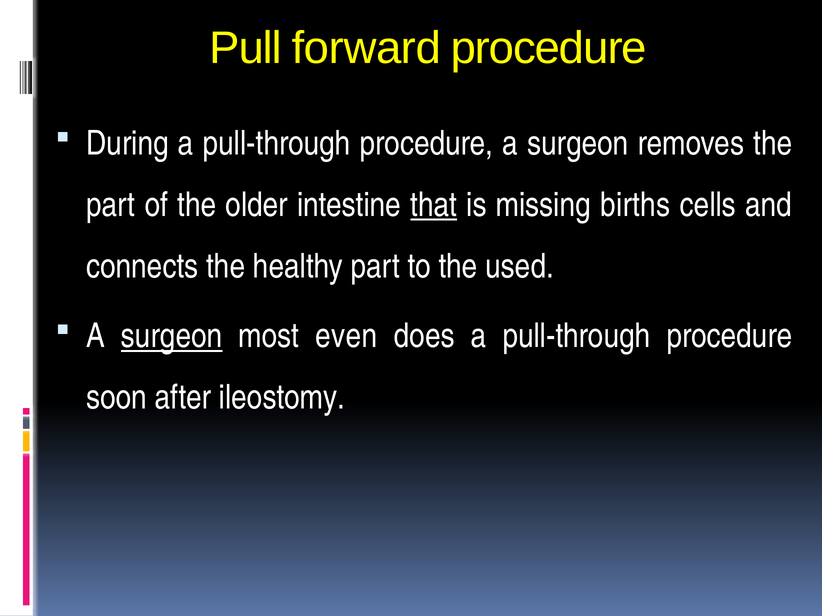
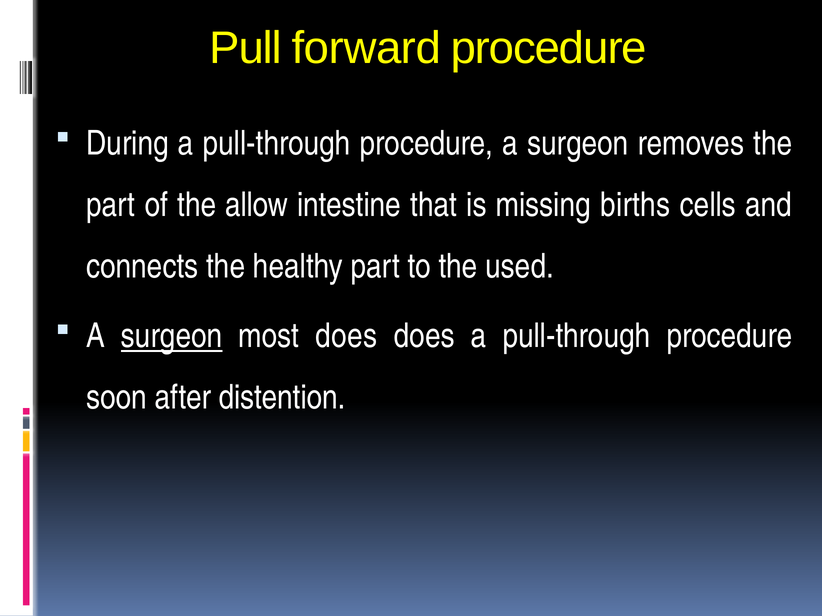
older: older -> allow
that underline: present -> none
most even: even -> does
ileostomy: ileostomy -> distention
